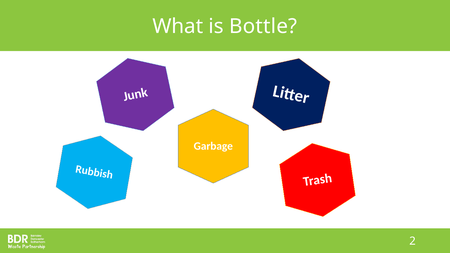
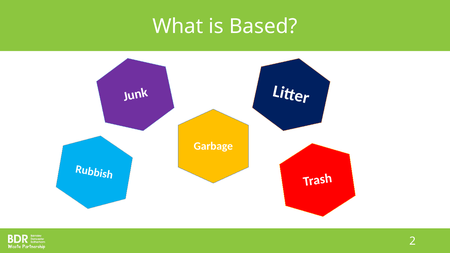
Bottle: Bottle -> Based
